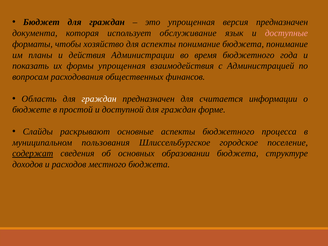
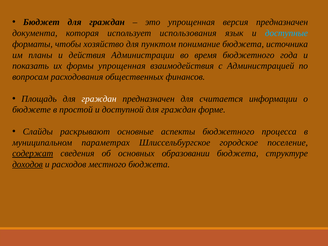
обслуживание: обслуживание -> использования
доступные colour: pink -> light blue
для аспекты: аспекты -> пунктом
бюджета понимание: понимание -> источника
Область: Область -> Площадь
пользования: пользования -> параметрах
доходов underline: none -> present
